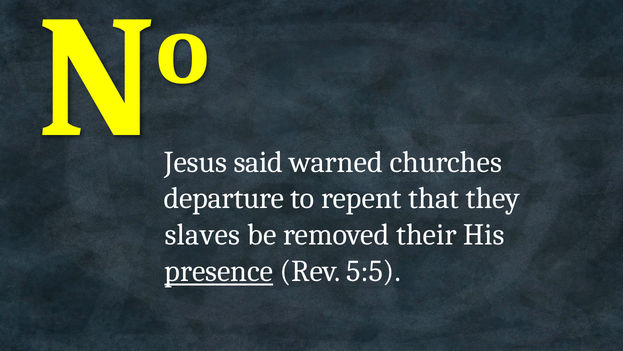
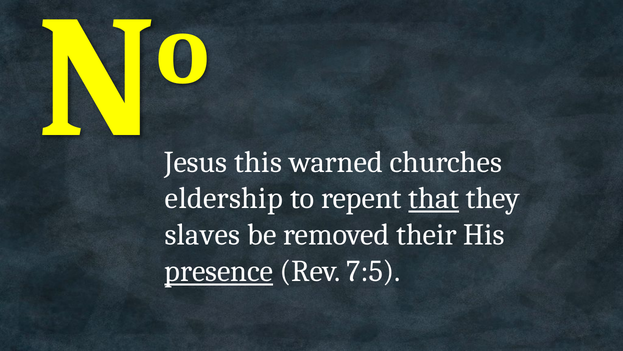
said: said -> this
departure: departure -> eldership
that underline: none -> present
5:5: 5:5 -> 7:5
